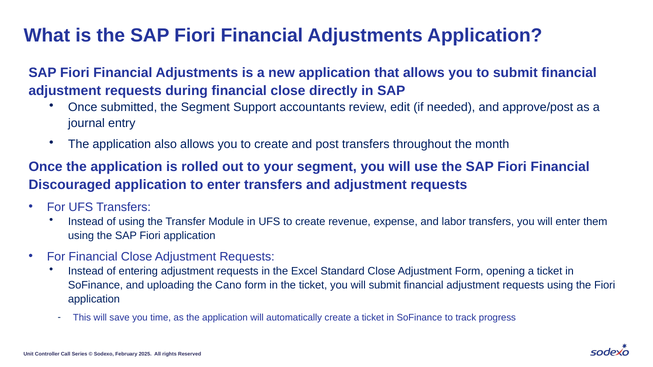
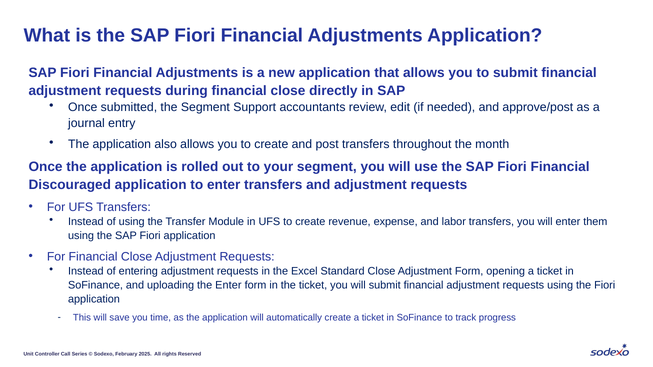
the Cano: Cano -> Enter
